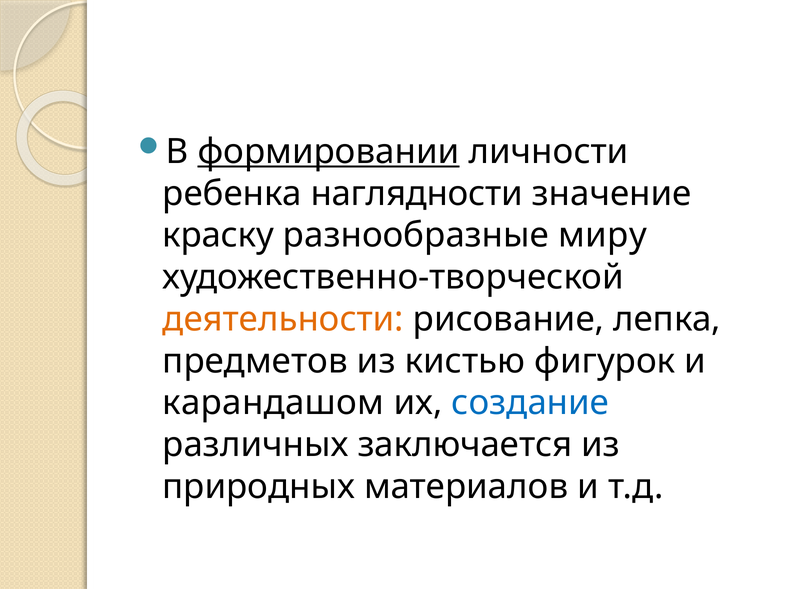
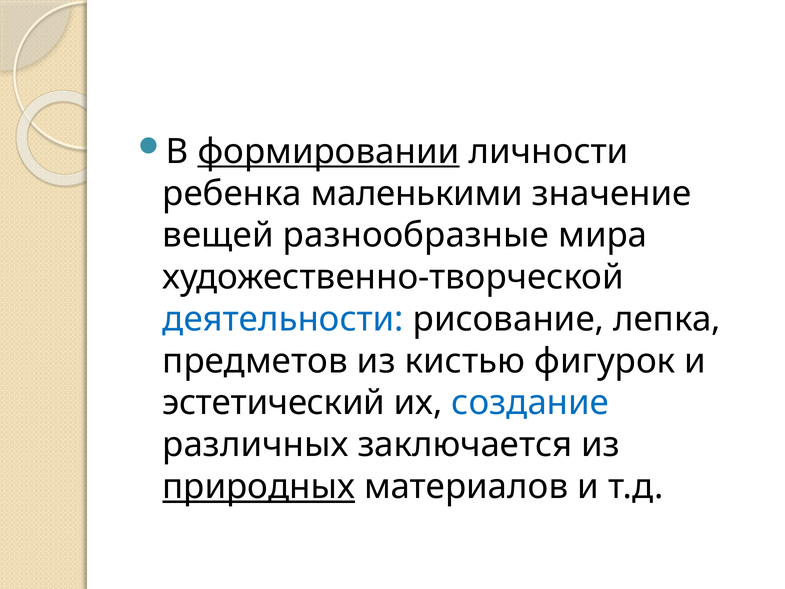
наглядности: наглядности -> маленькими
краску: краску -> вещей
миру: миру -> мира
деятельности colour: orange -> blue
карандашом: карандашом -> эстетический
природных underline: none -> present
